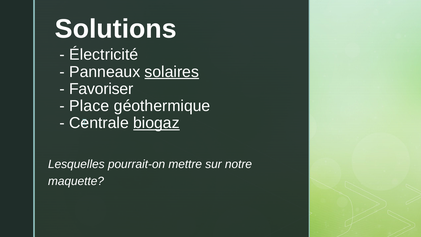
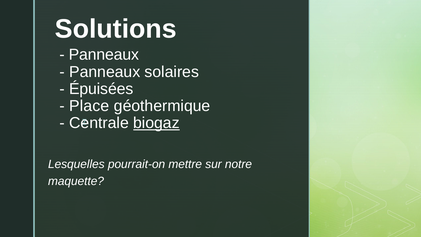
Électricité at (104, 55): Électricité -> Panneaux
solaires underline: present -> none
Favoriser: Favoriser -> Épuisées
